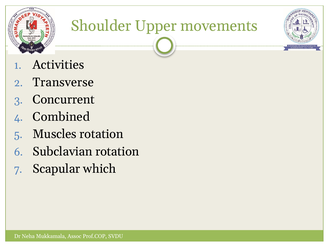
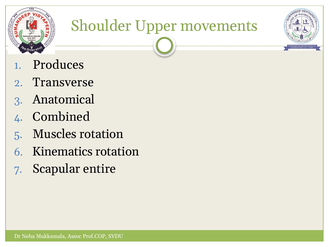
Activities: Activities -> Produces
Concurrent: Concurrent -> Anatomical
Subclavian: Subclavian -> Kinematics
which: which -> entire
